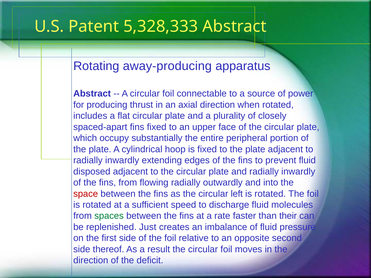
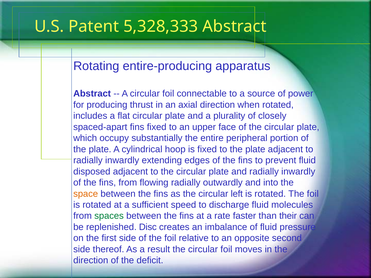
away-producing: away-producing -> entire-producing
space colour: red -> orange
Just: Just -> Disc
